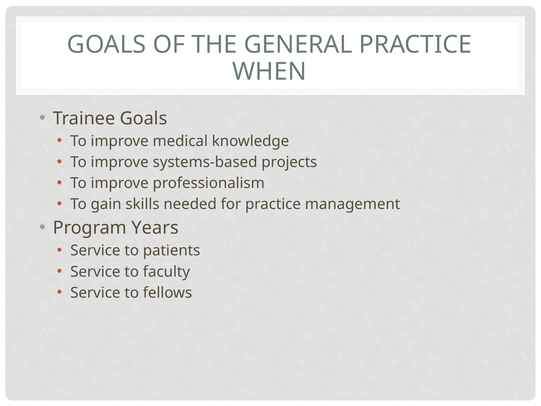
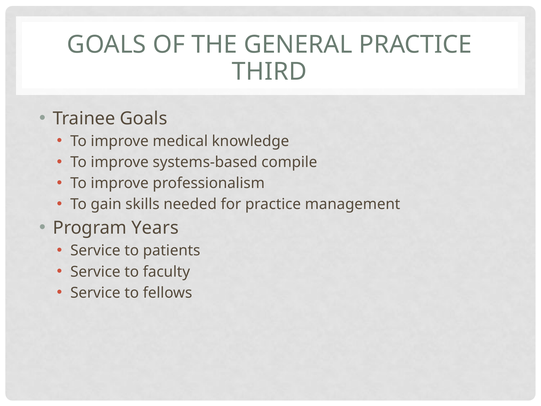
WHEN: WHEN -> THIRD
projects: projects -> compile
